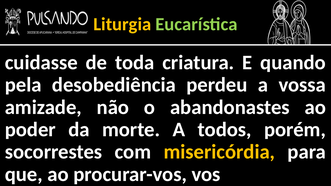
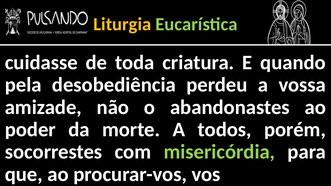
misericórdia colour: yellow -> light green
